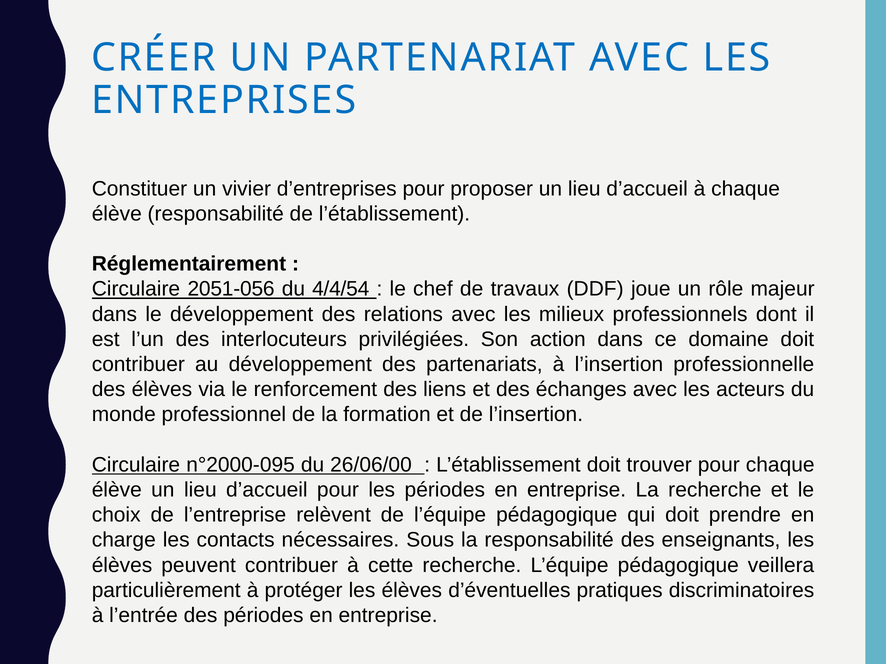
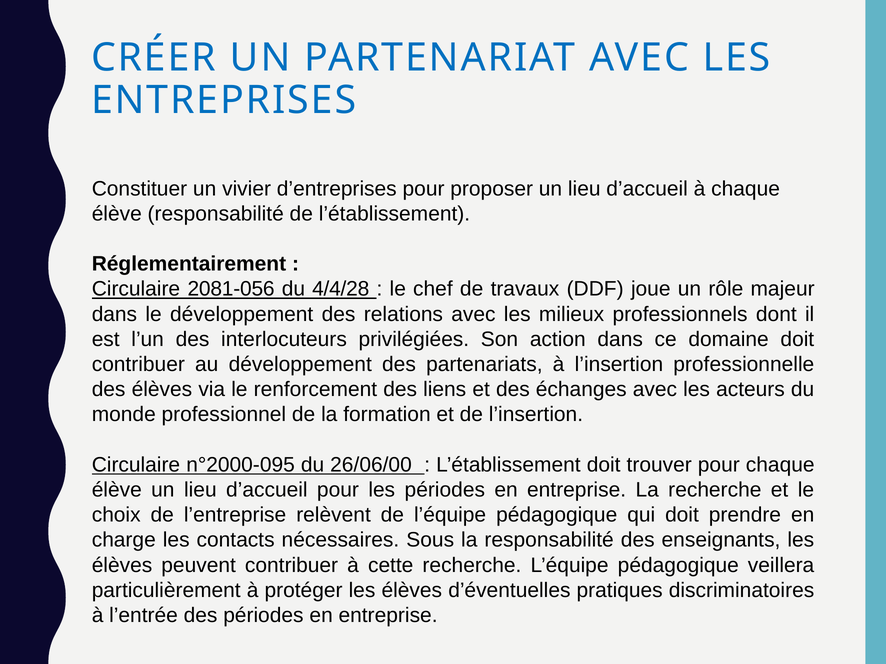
2051-056: 2051-056 -> 2081-056
4/4/54: 4/4/54 -> 4/4/28
